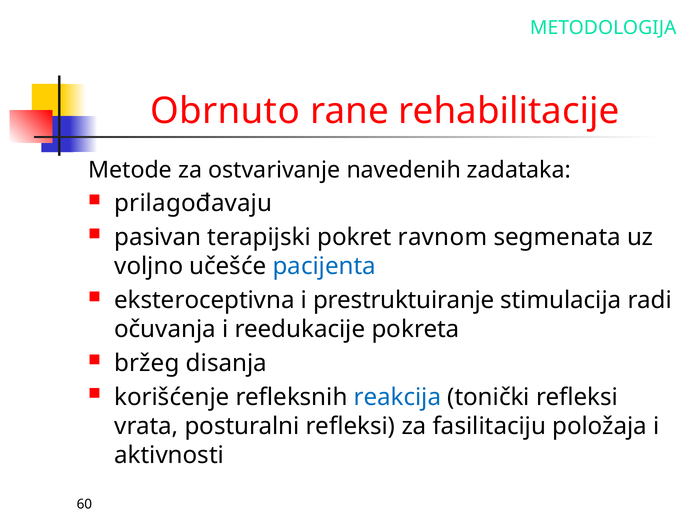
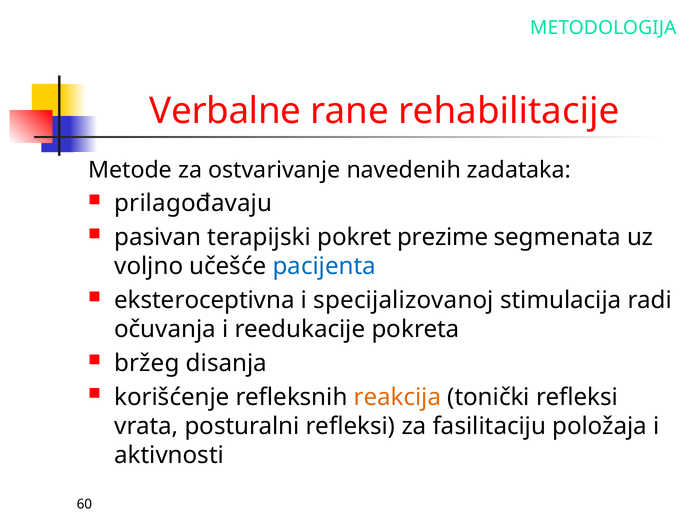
Obrnuto: Obrnuto -> Verbalne
ravnom: ravnom -> prezime
prestruktuiranje: prestruktuiranje -> specijalizovanoj
reakcija colour: blue -> orange
